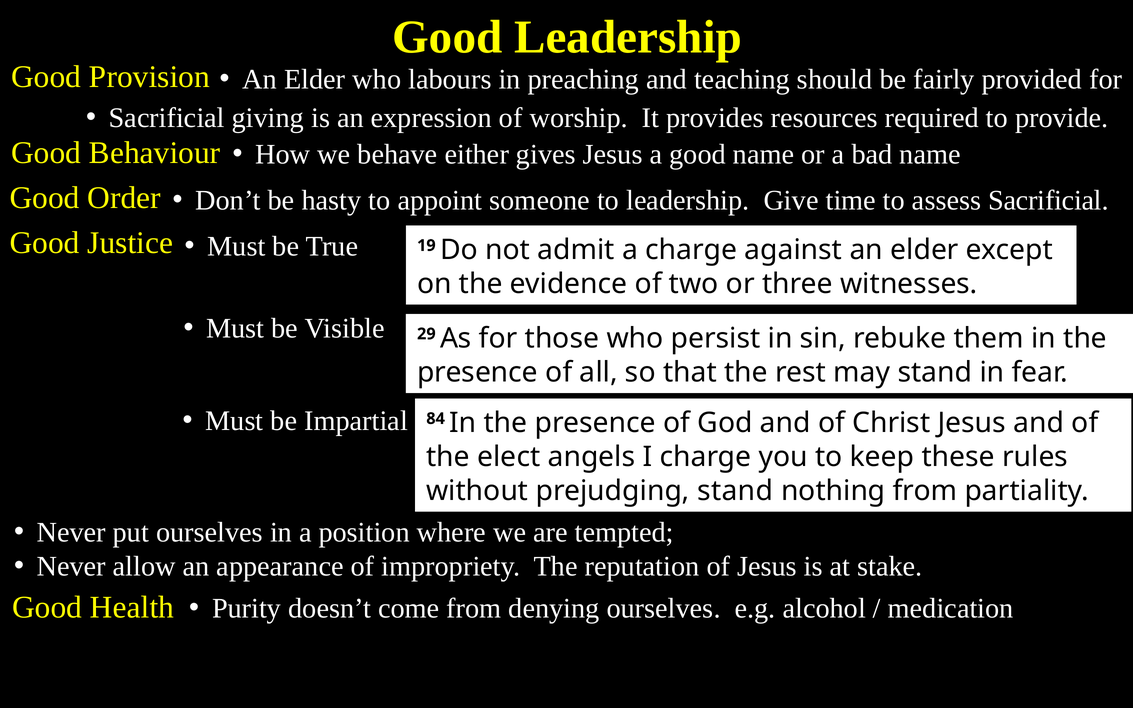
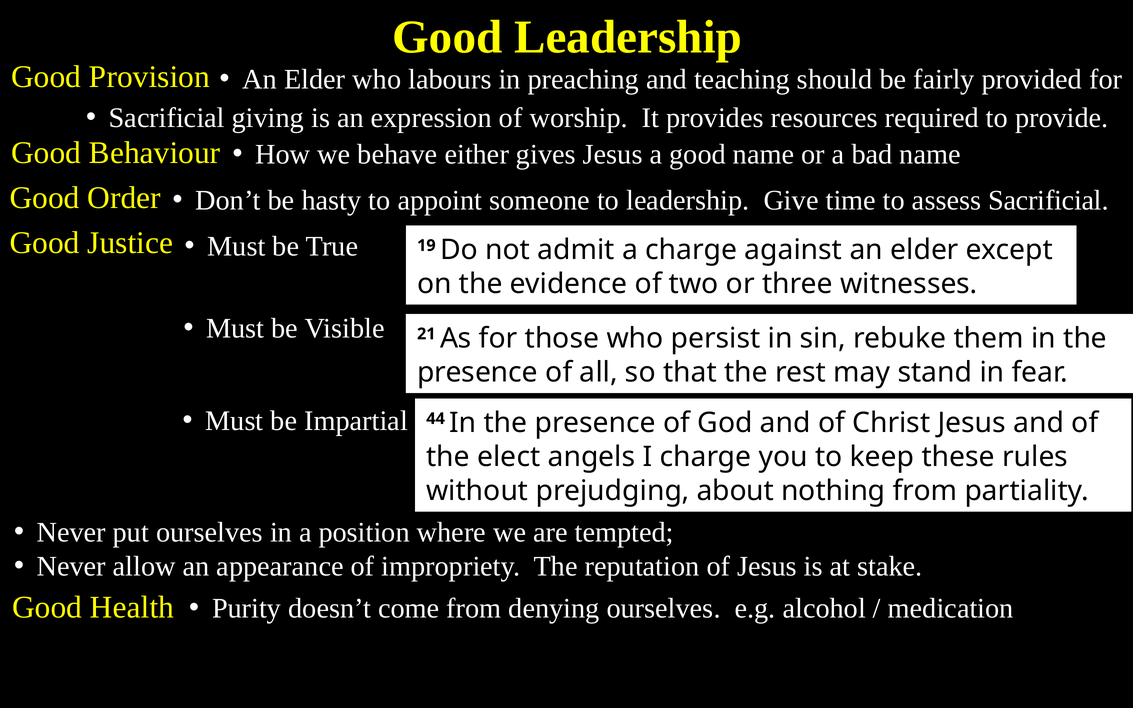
29: 29 -> 21
84: 84 -> 44
prejudging stand: stand -> about
